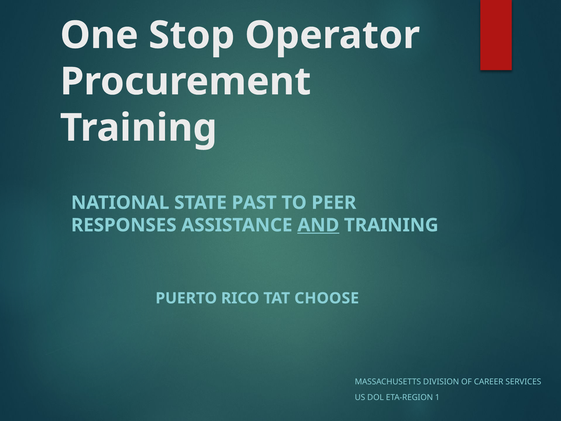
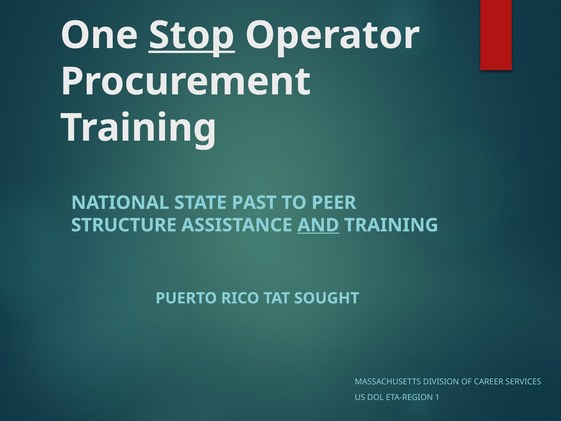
Stop underline: none -> present
RESPONSES: RESPONSES -> STRUCTURE
CHOOSE: CHOOSE -> SOUGHT
